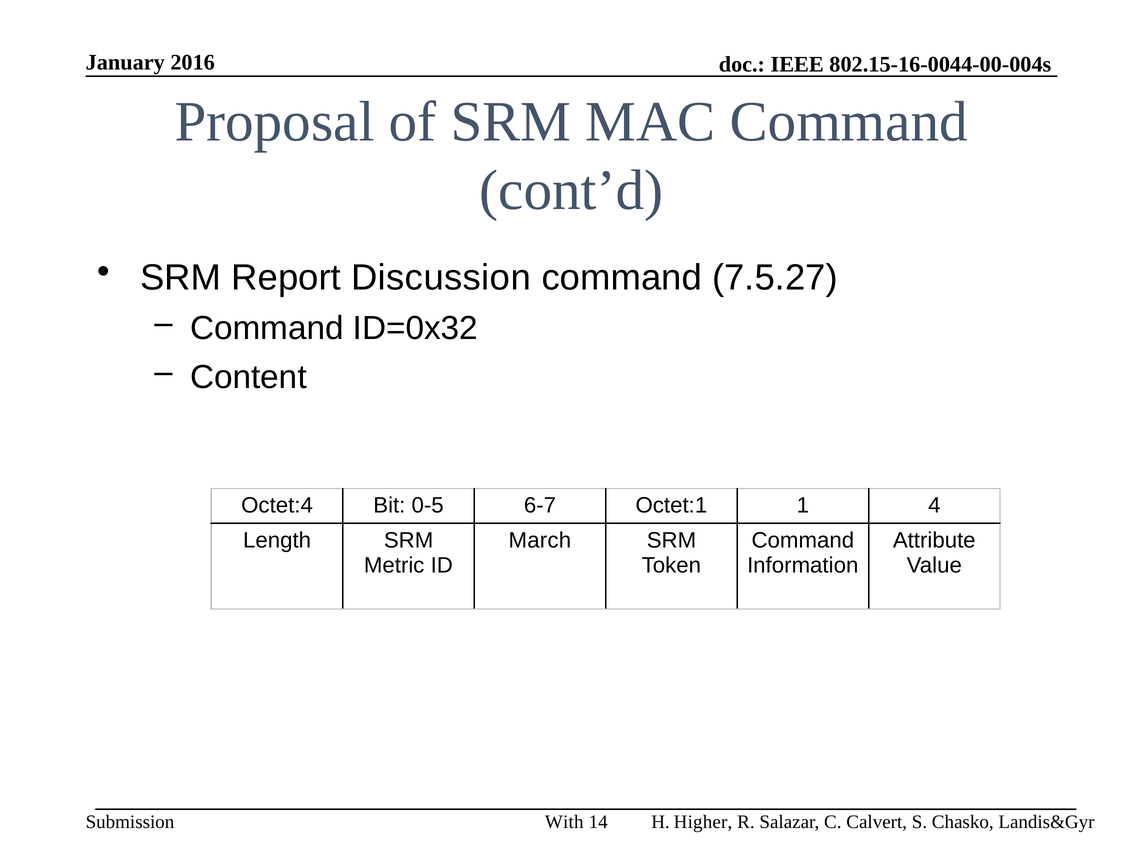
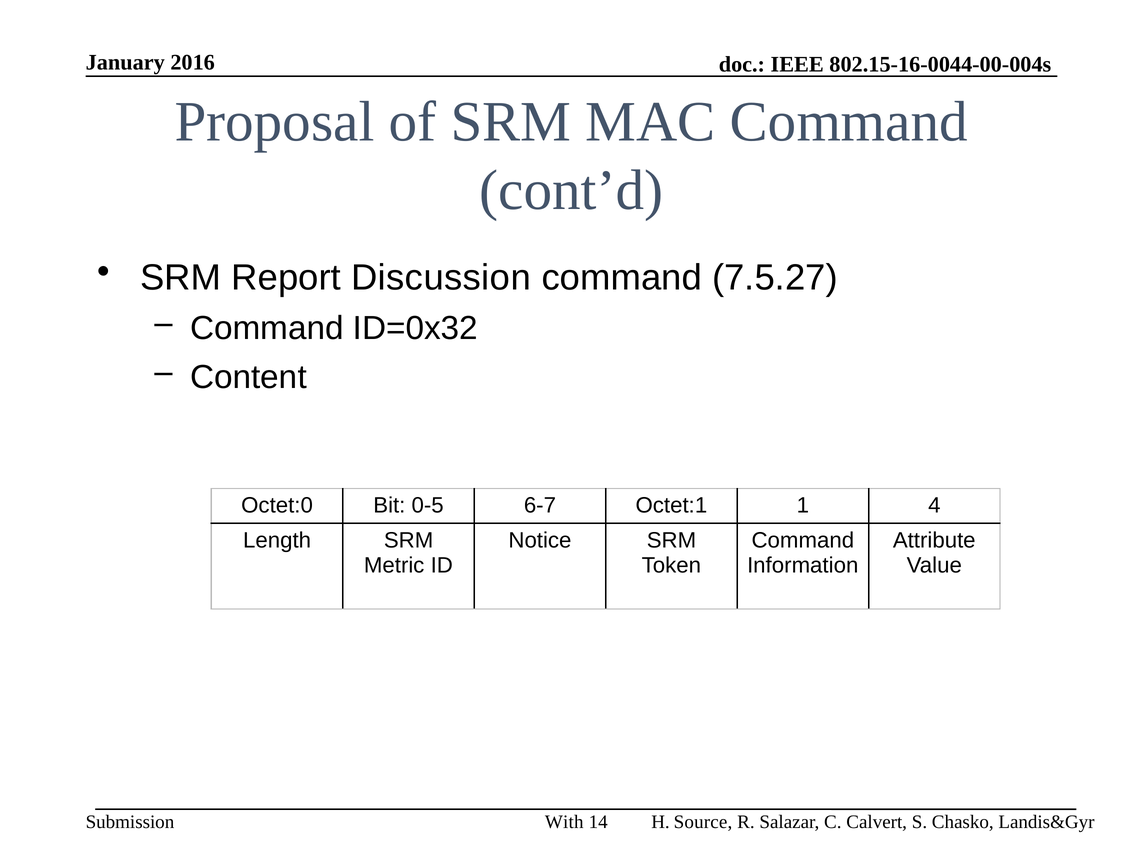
Octet:4: Octet:4 -> Octet:0
March: March -> Notice
Higher: Higher -> Source
